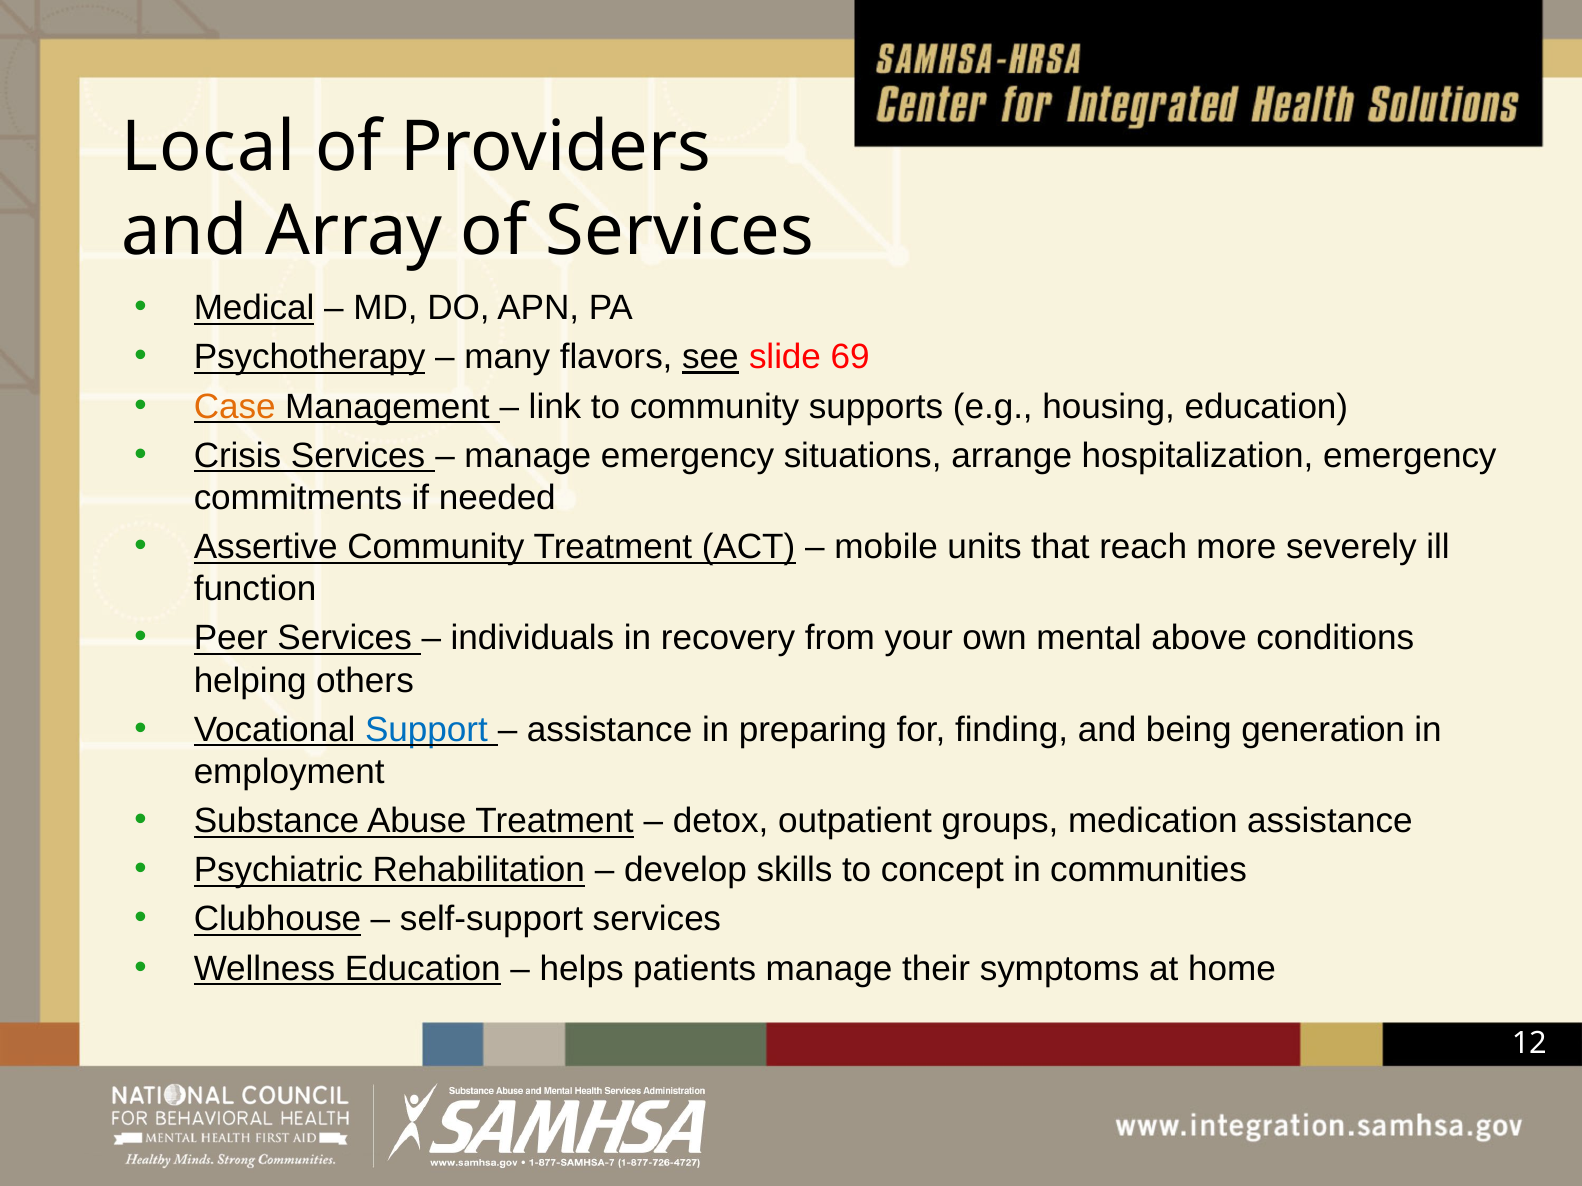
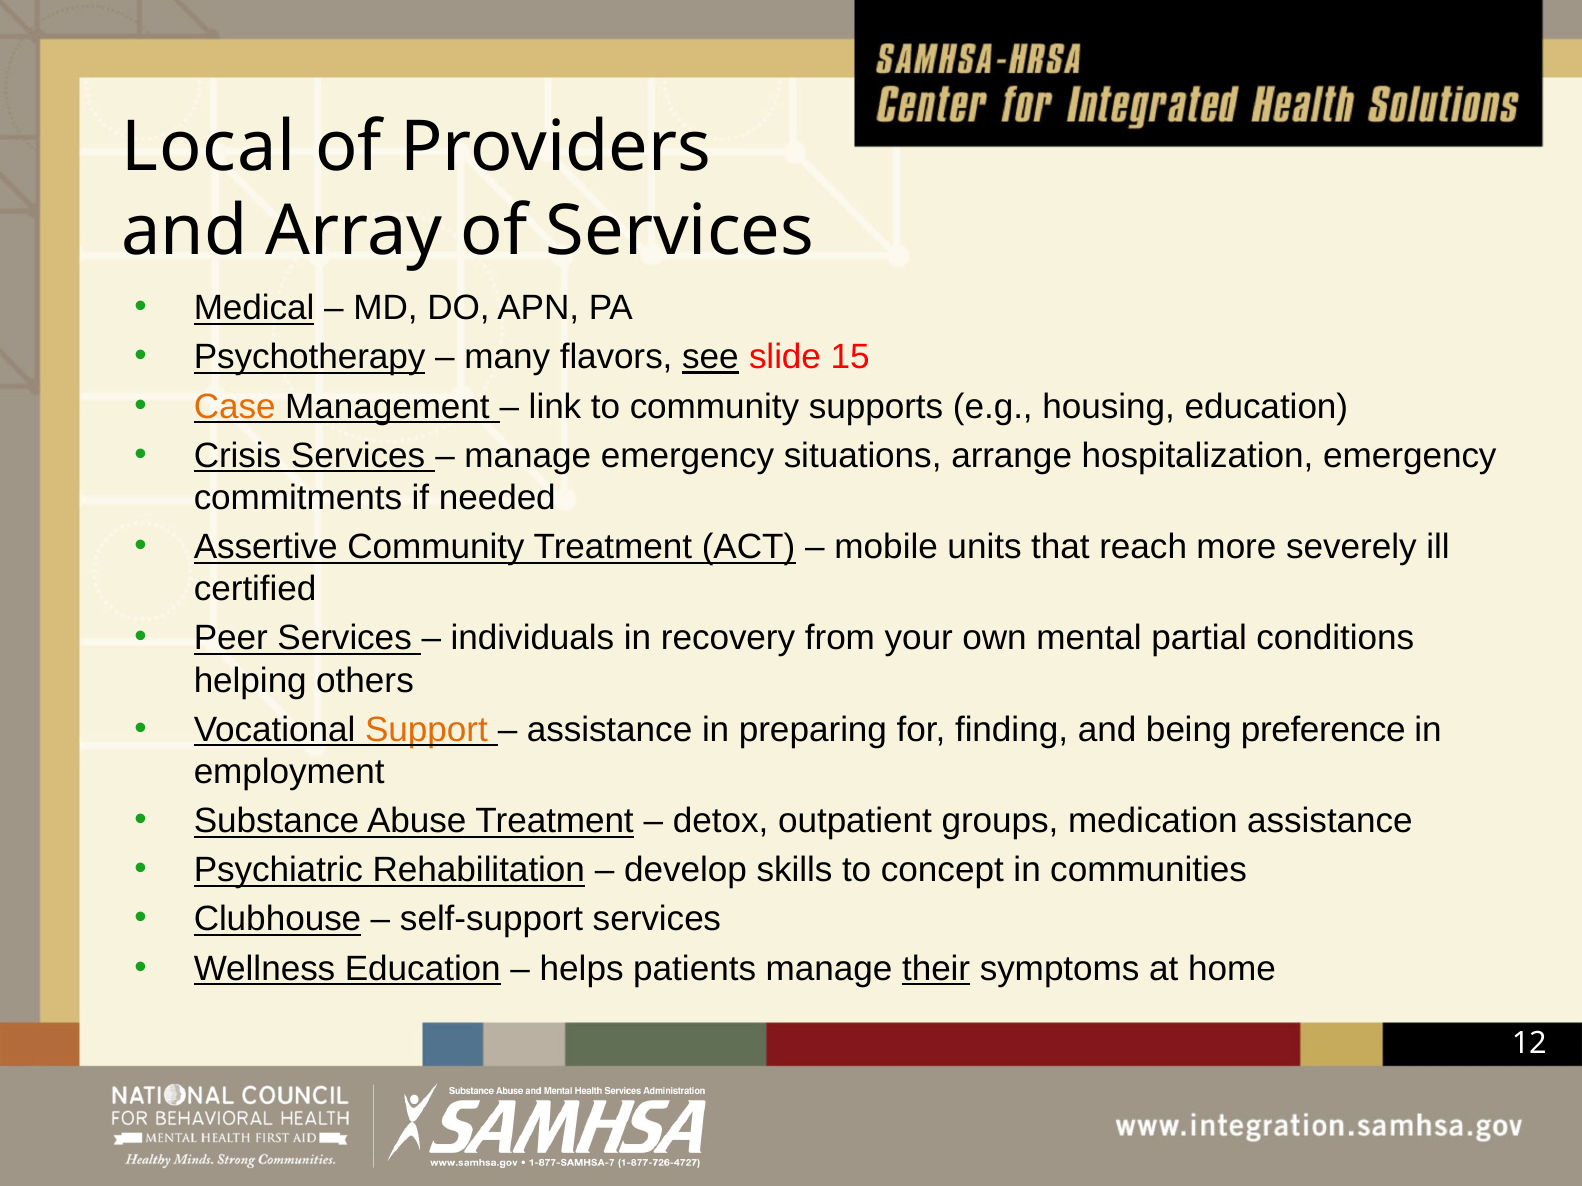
69: 69 -> 15
function: function -> certified
above: above -> partial
Support colour: blue -> orange
generation: generation -> preference
their underline: none -> present
